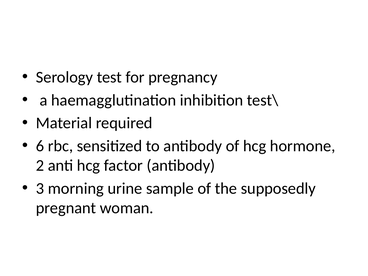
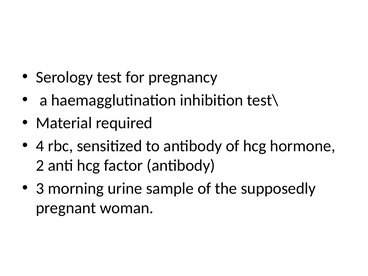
6: 6 -> 4
